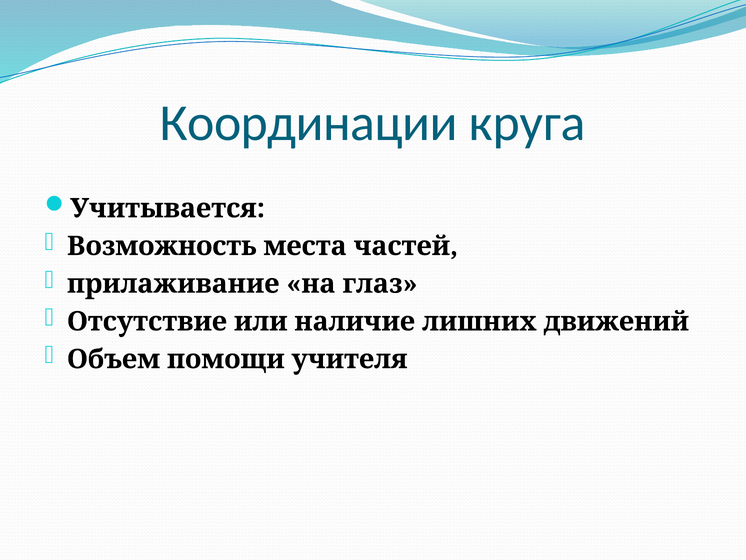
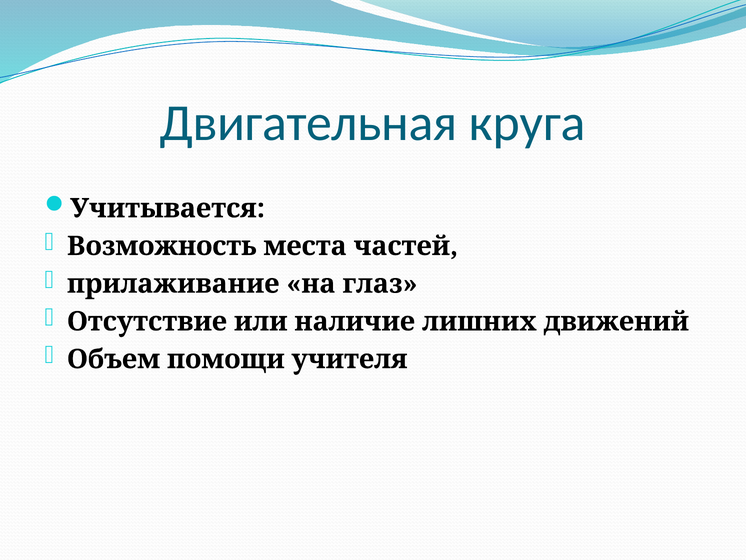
Координации: Координации -> Двигательная
